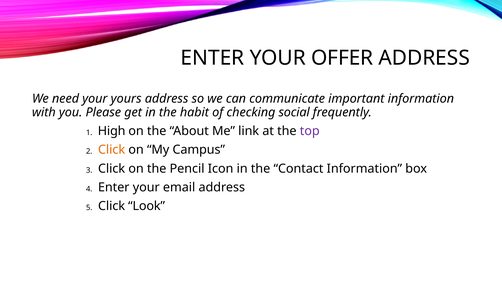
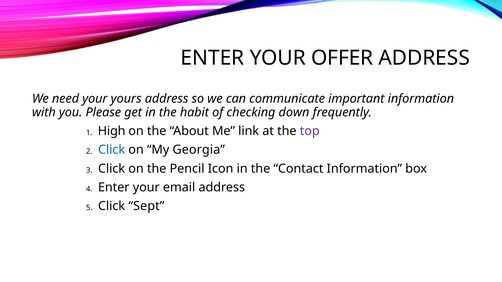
social: social -> down
Click at (112, 150) colour: orange -> blue
Campus: Campus -> Georgia
Look: Look -> Sept
